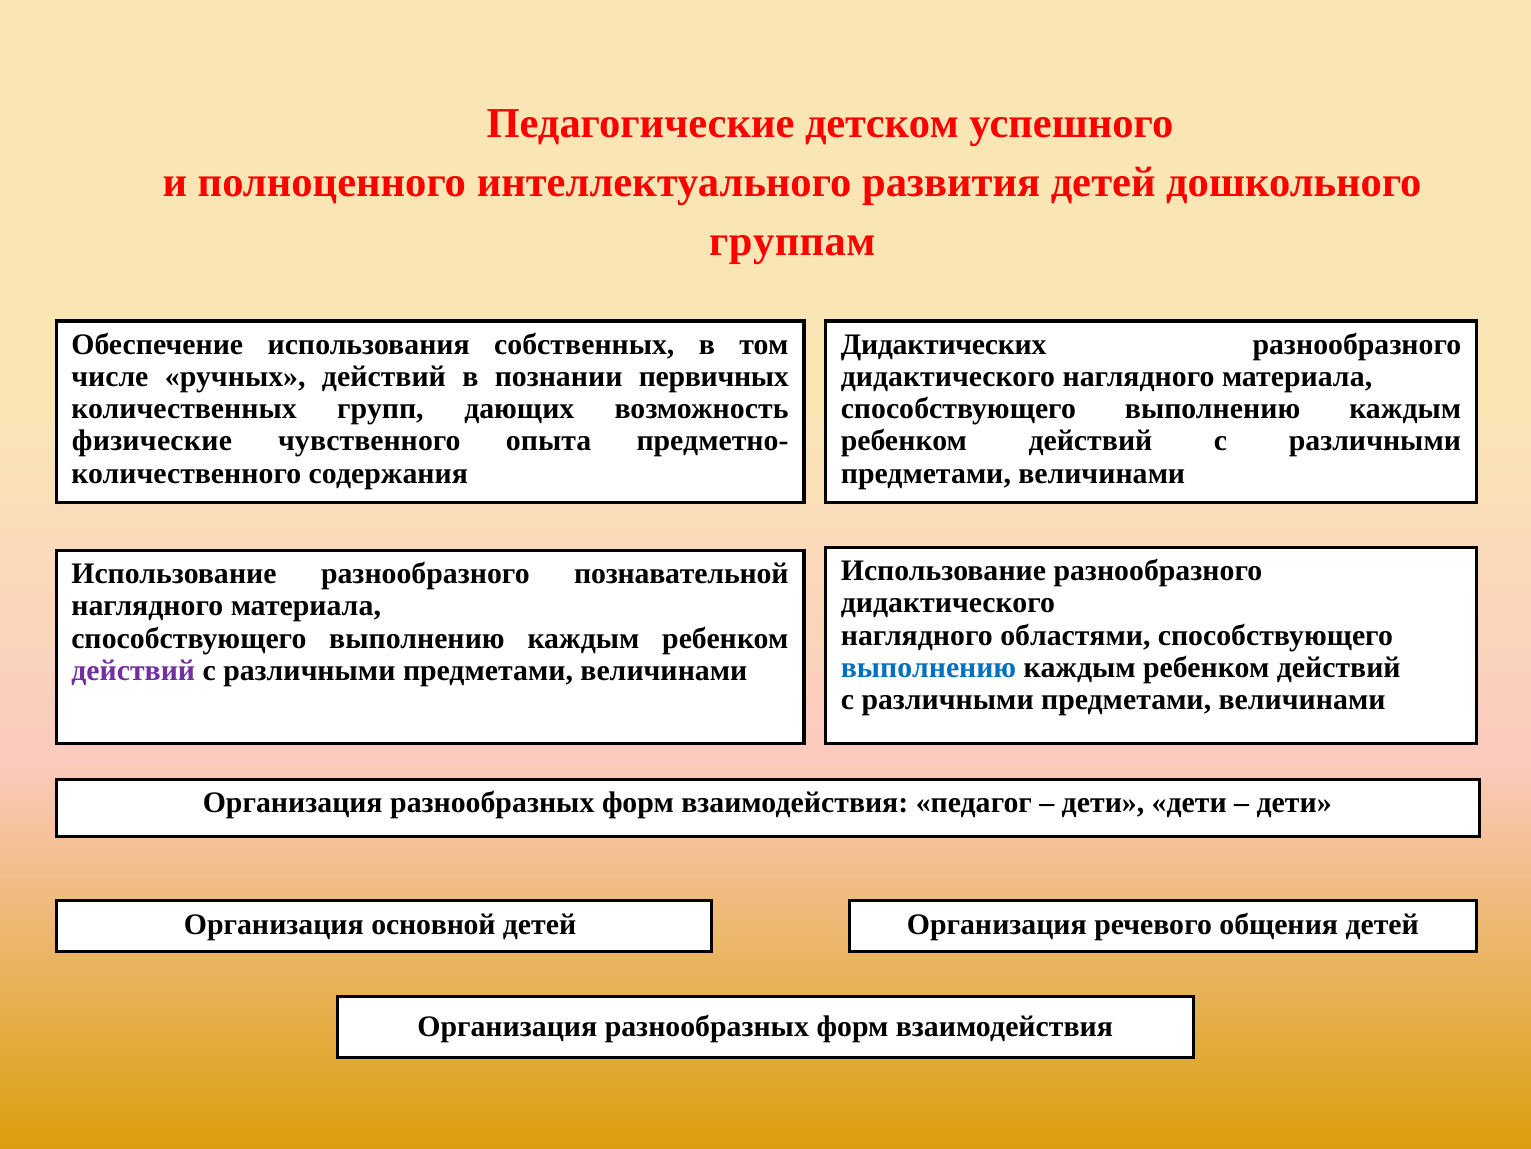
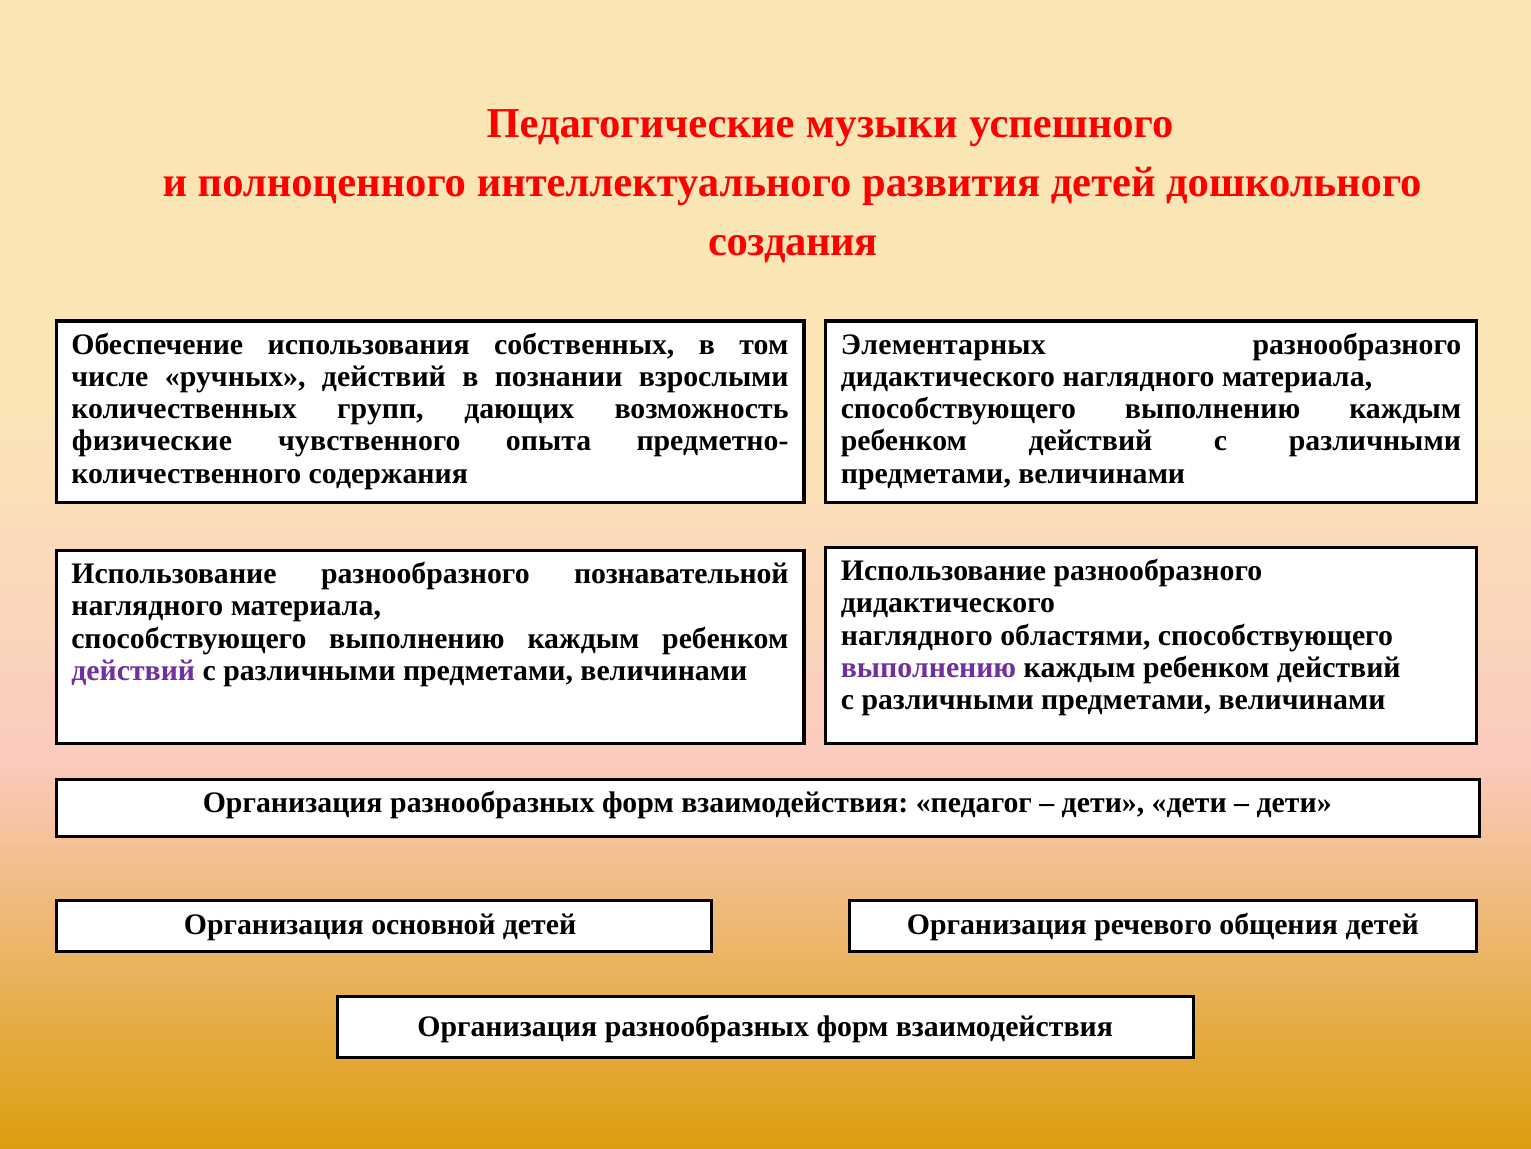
детском: детском -> музыки
группам: группам -> создания
Дидактических: Дидактических -> Элементарных
первичных: первичных -> взрослыми
выполнению at (929, 667) colour: blue -> purple
